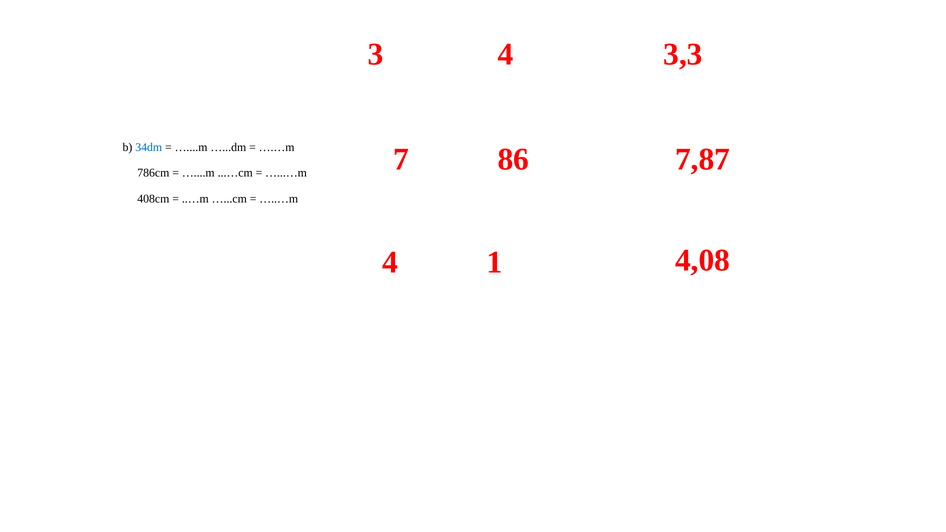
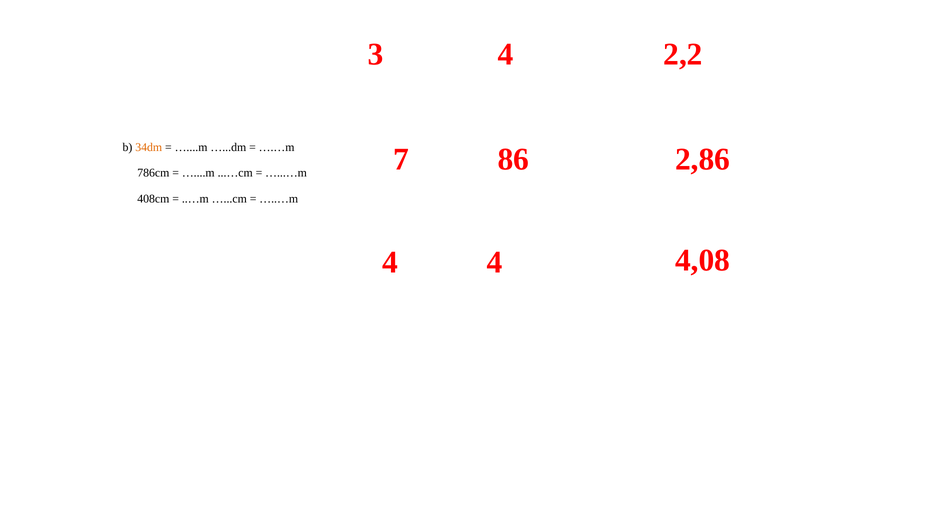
3,3: 3,3 -> 2,2
34dm colour: blue -> orange
7,87: 7,87 -> 2,86
4 1: 1 -> 4
